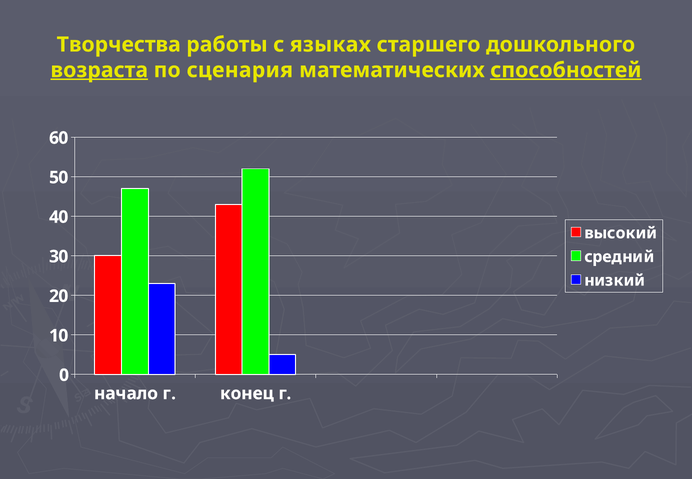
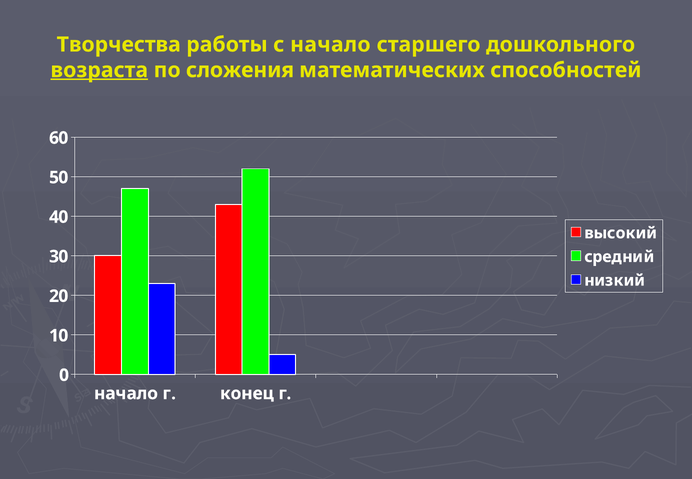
с языках: языках -> начало
сценария: сценария -> сложения
способностей underline: present -> none
